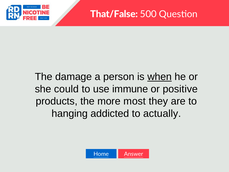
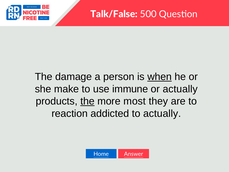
That/False: That/False -> Talk/False
could: could -> make
or positive: positive -> actually
the at (87, 101) underline: none -> present
hanging: hanging -> reaction
